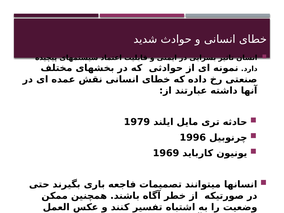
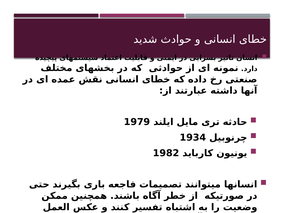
1996: 1996 -> 1934
1969: 1969 -> 1982
